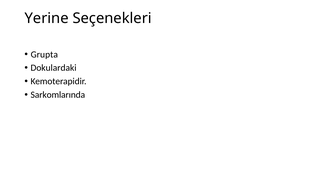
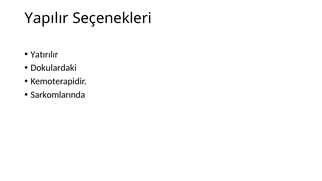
Yerine: Yerine -> Yapılır
Grupta: Grupta -> Yatırılır
